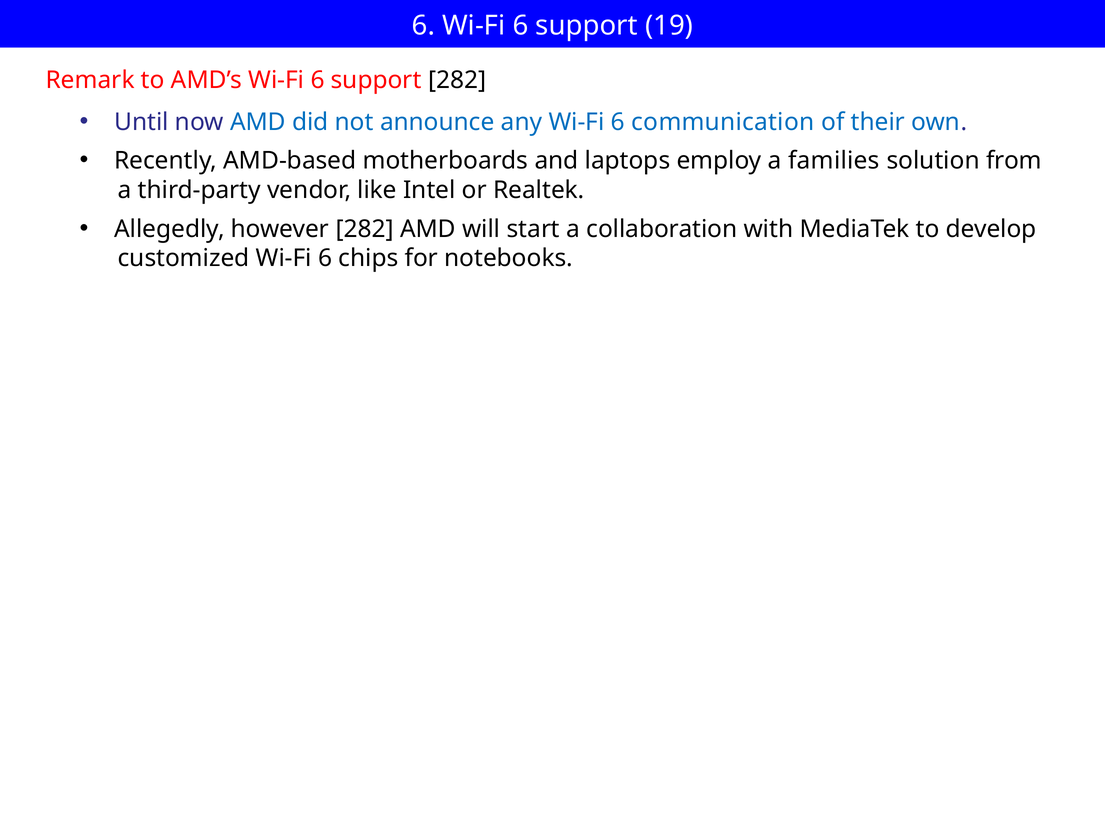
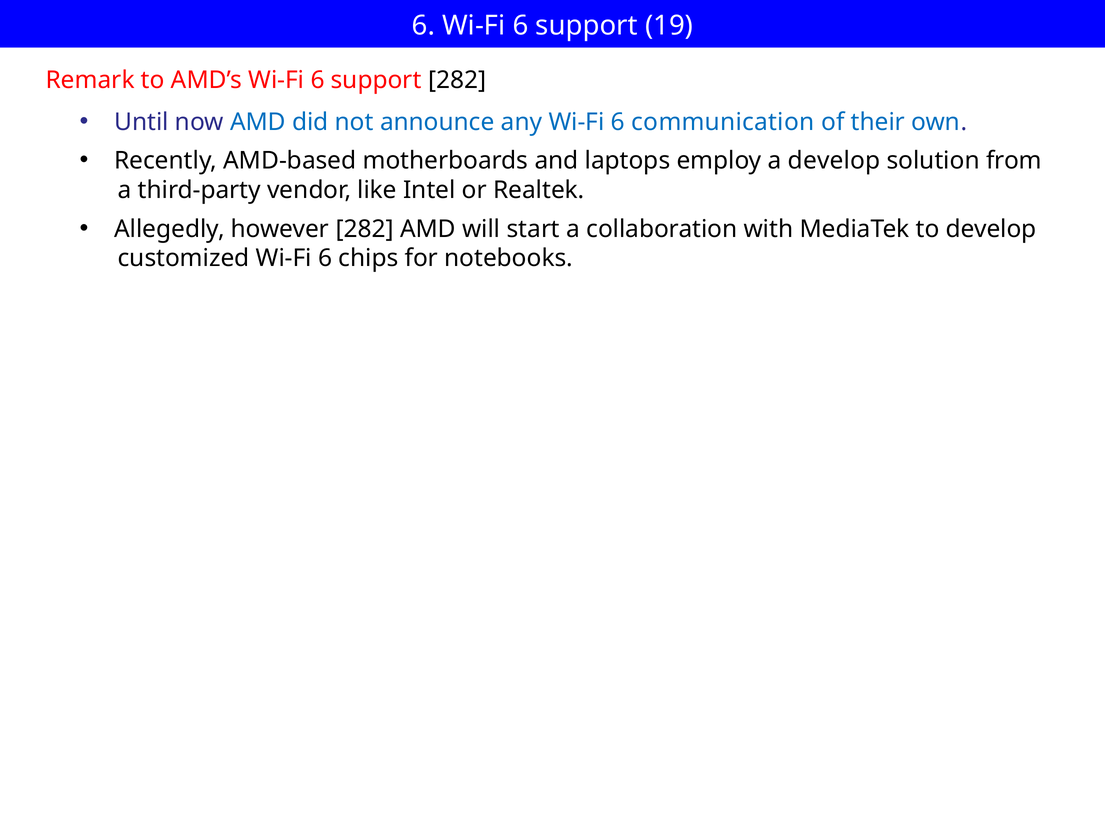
a families: families -> develop
